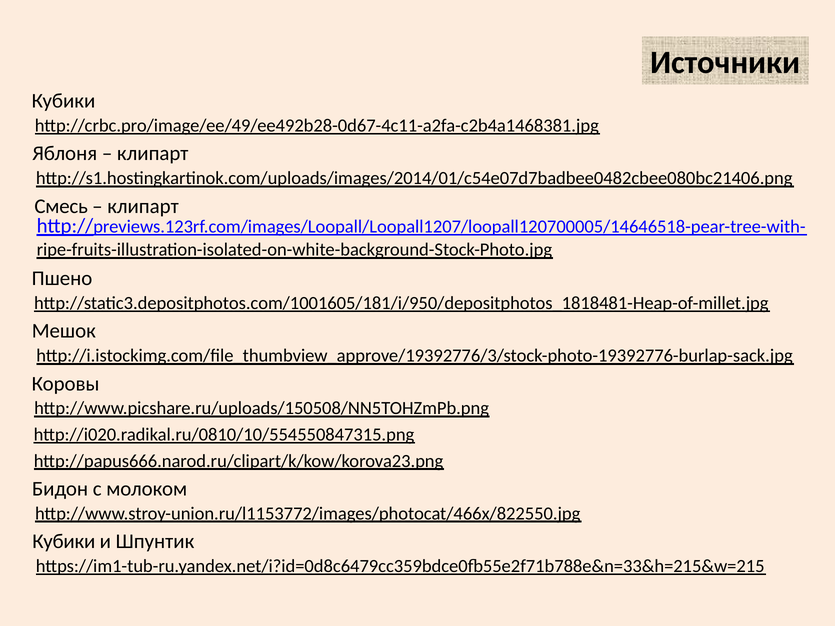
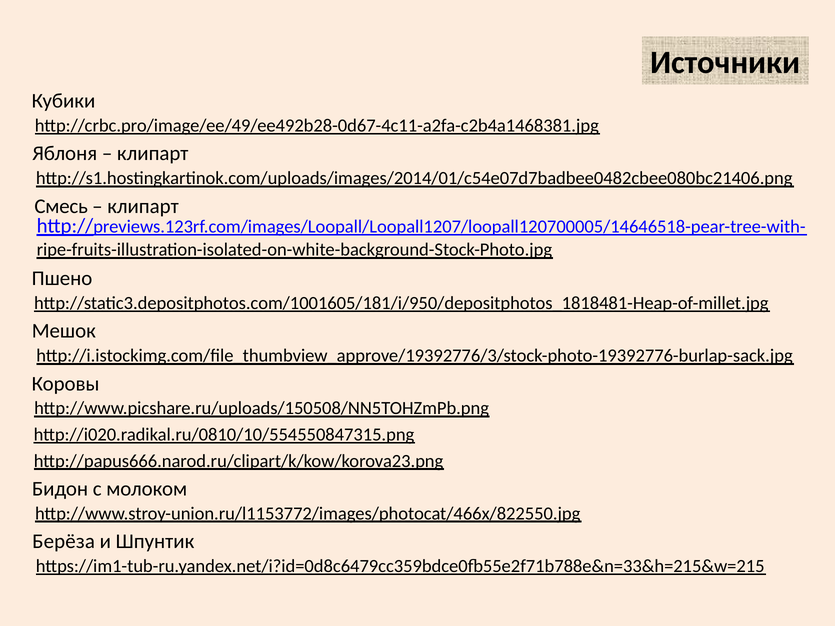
Кубики at (64, 542): Кубики -> Берёза
